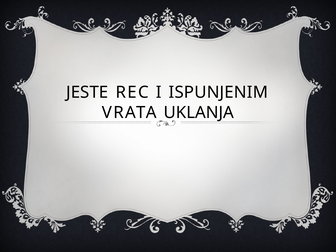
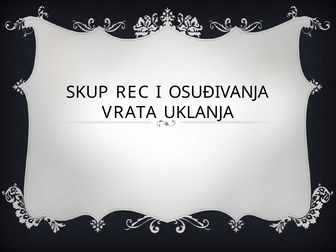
JESTE: JESTE -> SKUP
ISPUNJENIM: ISPUNJENIM -> OSUĐIVANJA
